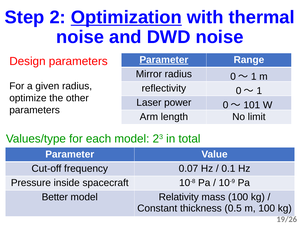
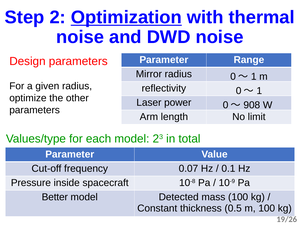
Parameter at (164, 60) underline: present -> none
101: 101 -> 908
Relativity: Relativity -> Detected
